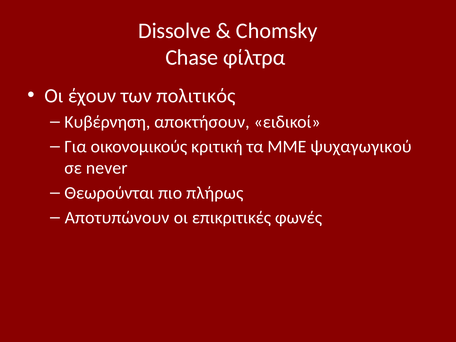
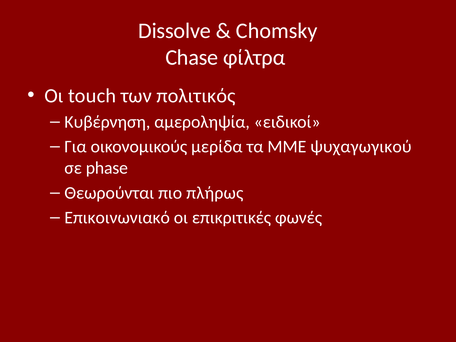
έχουν: έχουν -> touch
αποκτήσουν: αποκτήσουν -> αμεροληψία
κριτική: κριτική -> μερίδα
never: never -> phase
Αποτυπώνουν: Αποτυπώνουν -> Επικοινωνιακό
